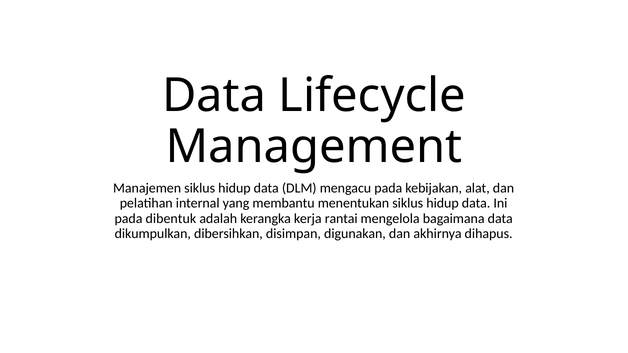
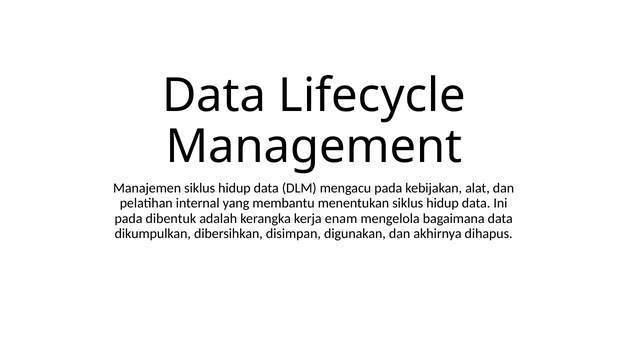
rantai: rantai -> enam
